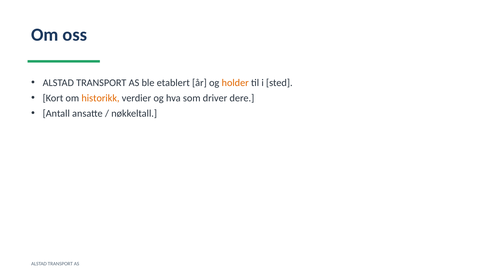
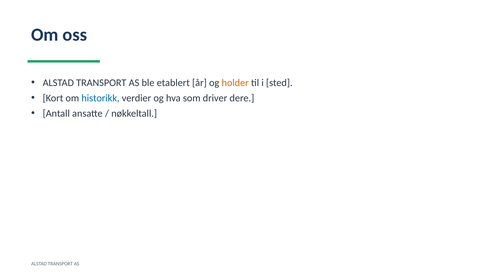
historikk colour: orange -> blue
